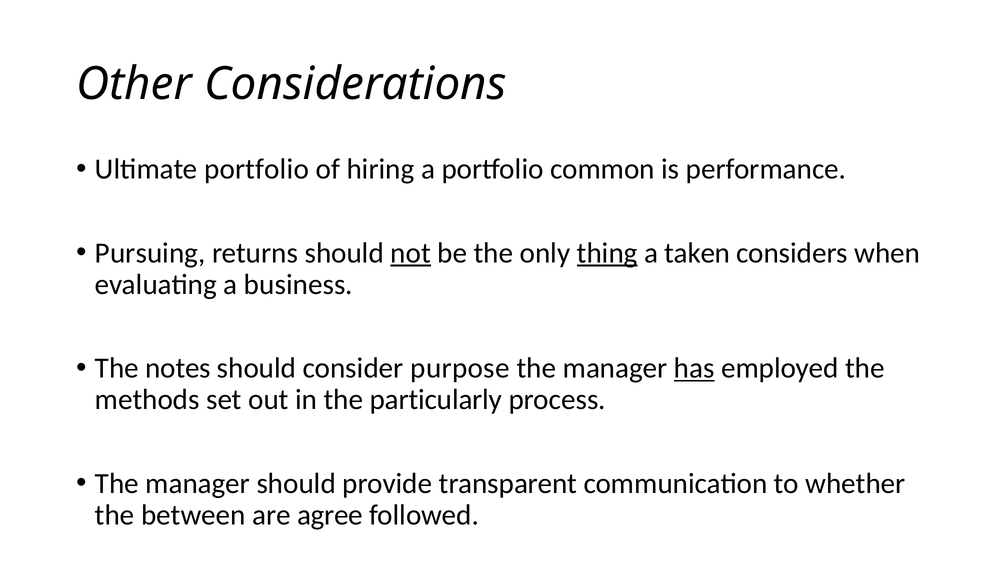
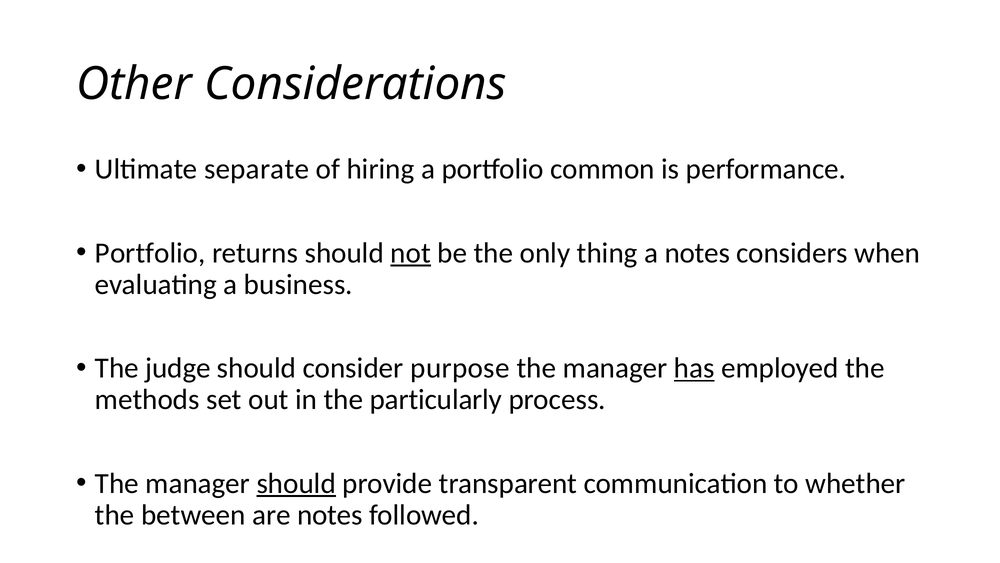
Ultimate portfolio: portfolio -> separate
Pursuing at (150, 253): Pursuing -> Portfolio
thing underline: present -> none
a taken: taken -> notes
notes: notes -> judge
should at (296, 483) underline: none -> present
are agree: agree -> notes
